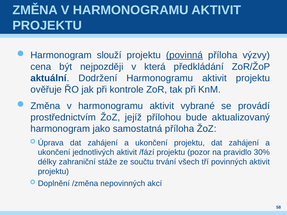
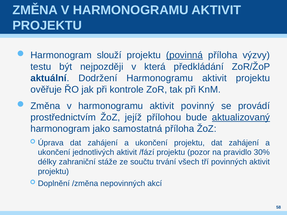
cena: cena -> testu
vybrané: vybrané -> povinný
aktualizovaný underline: none -> present
